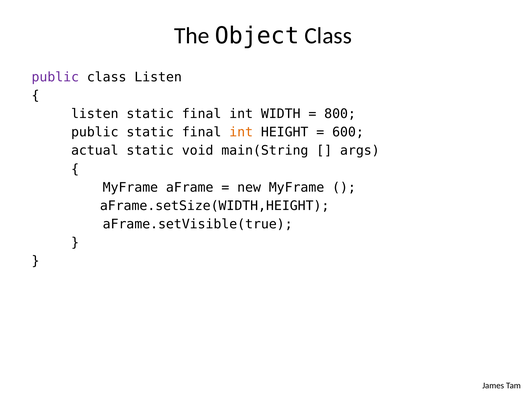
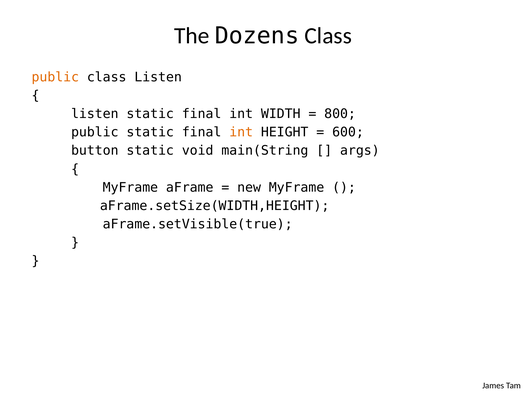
Object: Object -> Dozens
public at (55, 77) colour: purple -> orange
actual: actual -> button
